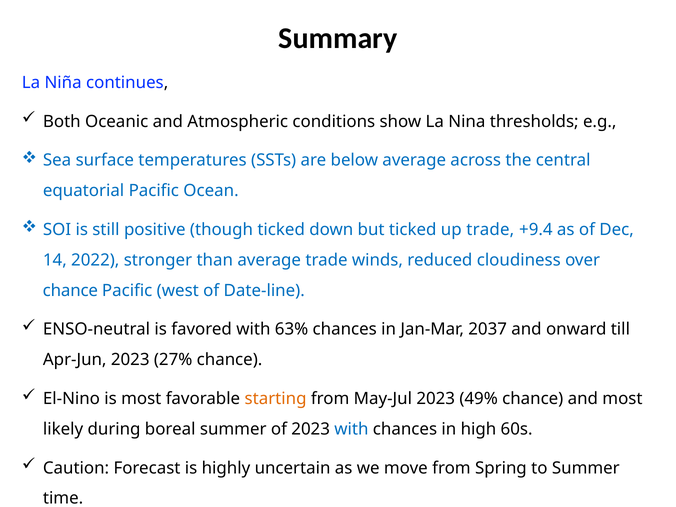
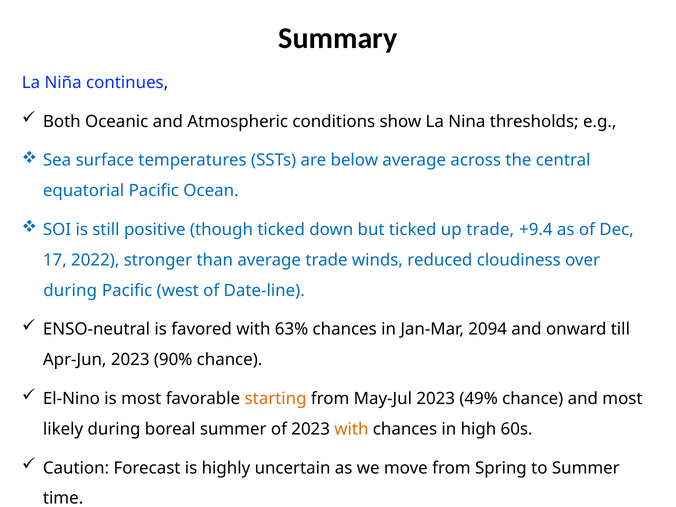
14: 14 -> 17
chance at (70, 291): chance -> during
2037: 2037 -> 2094
27%: 27% -> 90%
with at (351, 429) colour: blue -> orange
